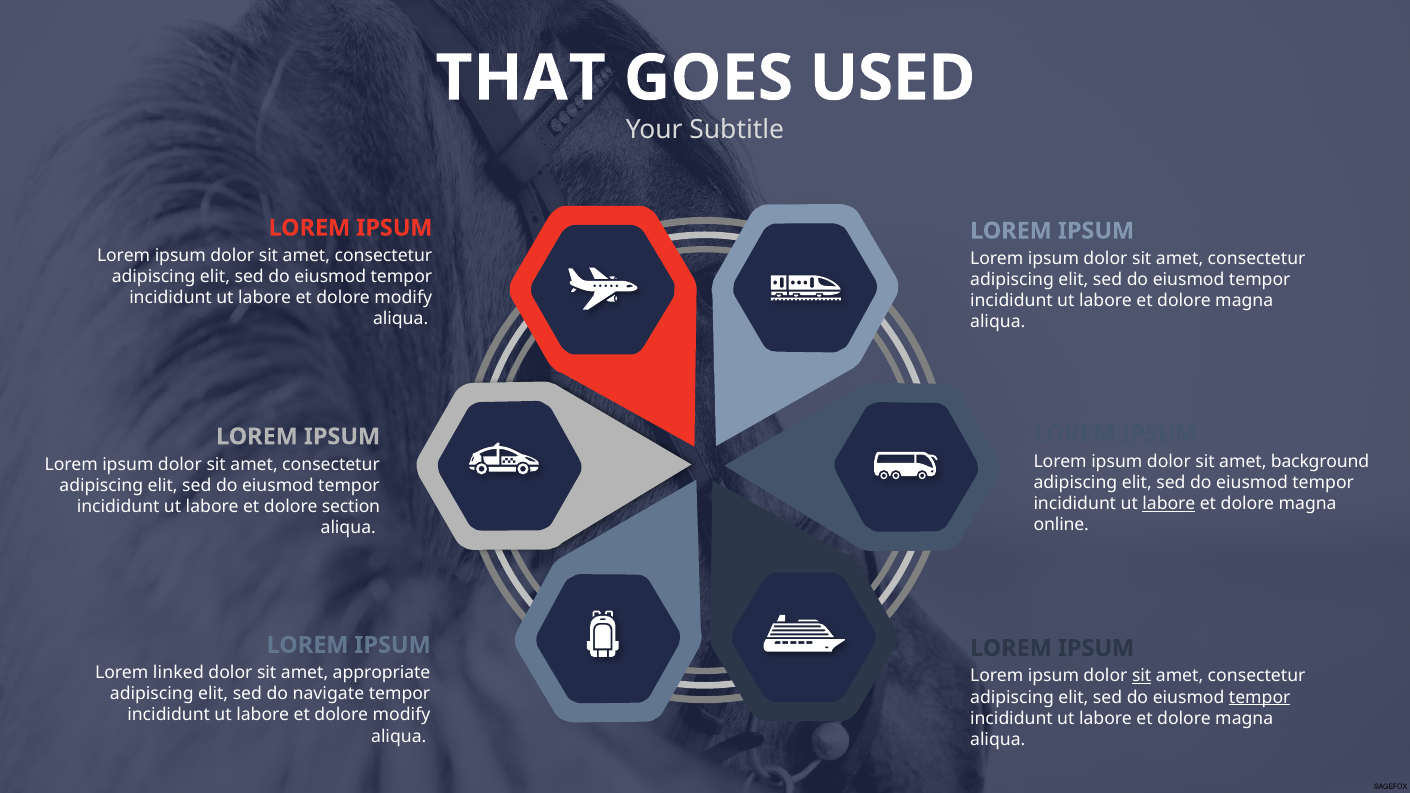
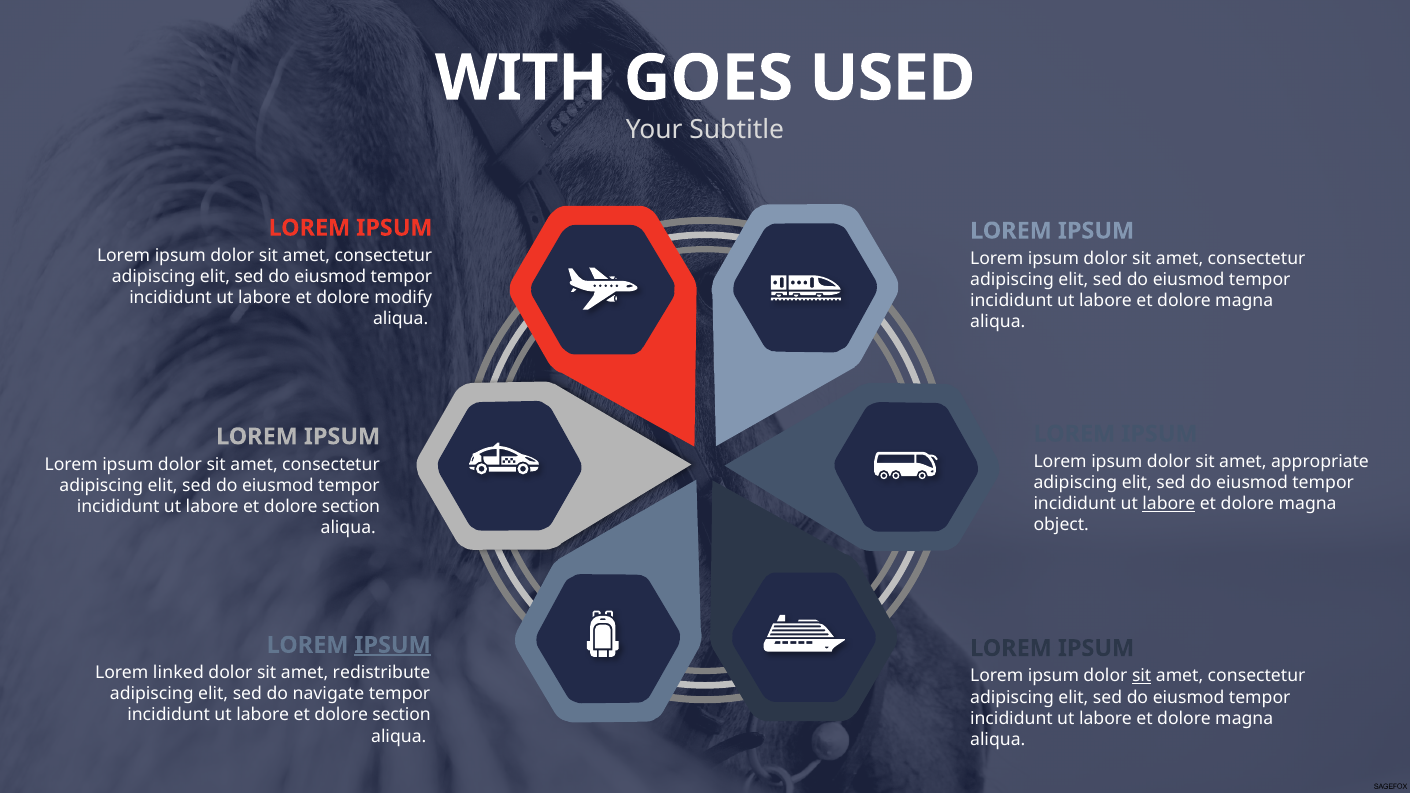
THAT: THAT -> WITH
background: background -> appropriate
online: online -> object
IPSUM at (393, 645) underline: none -> present
appropriate: appropriate -> redistribute
tempor at (1260, 697) underline: present -> none
modify at (401, 715): modify -> section
